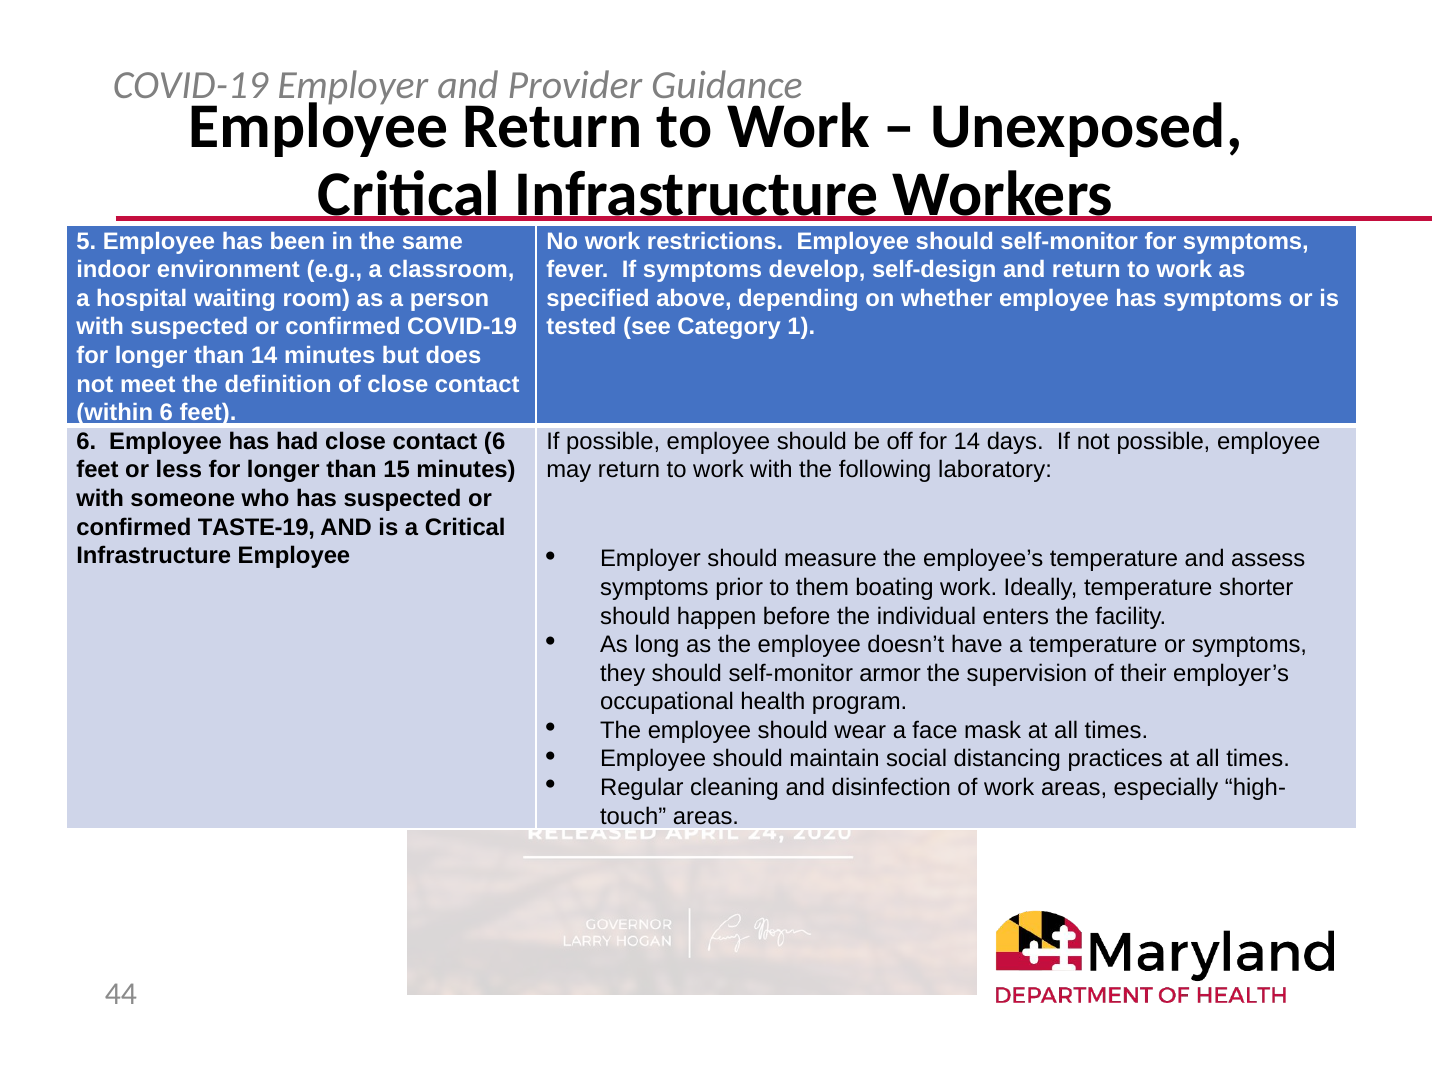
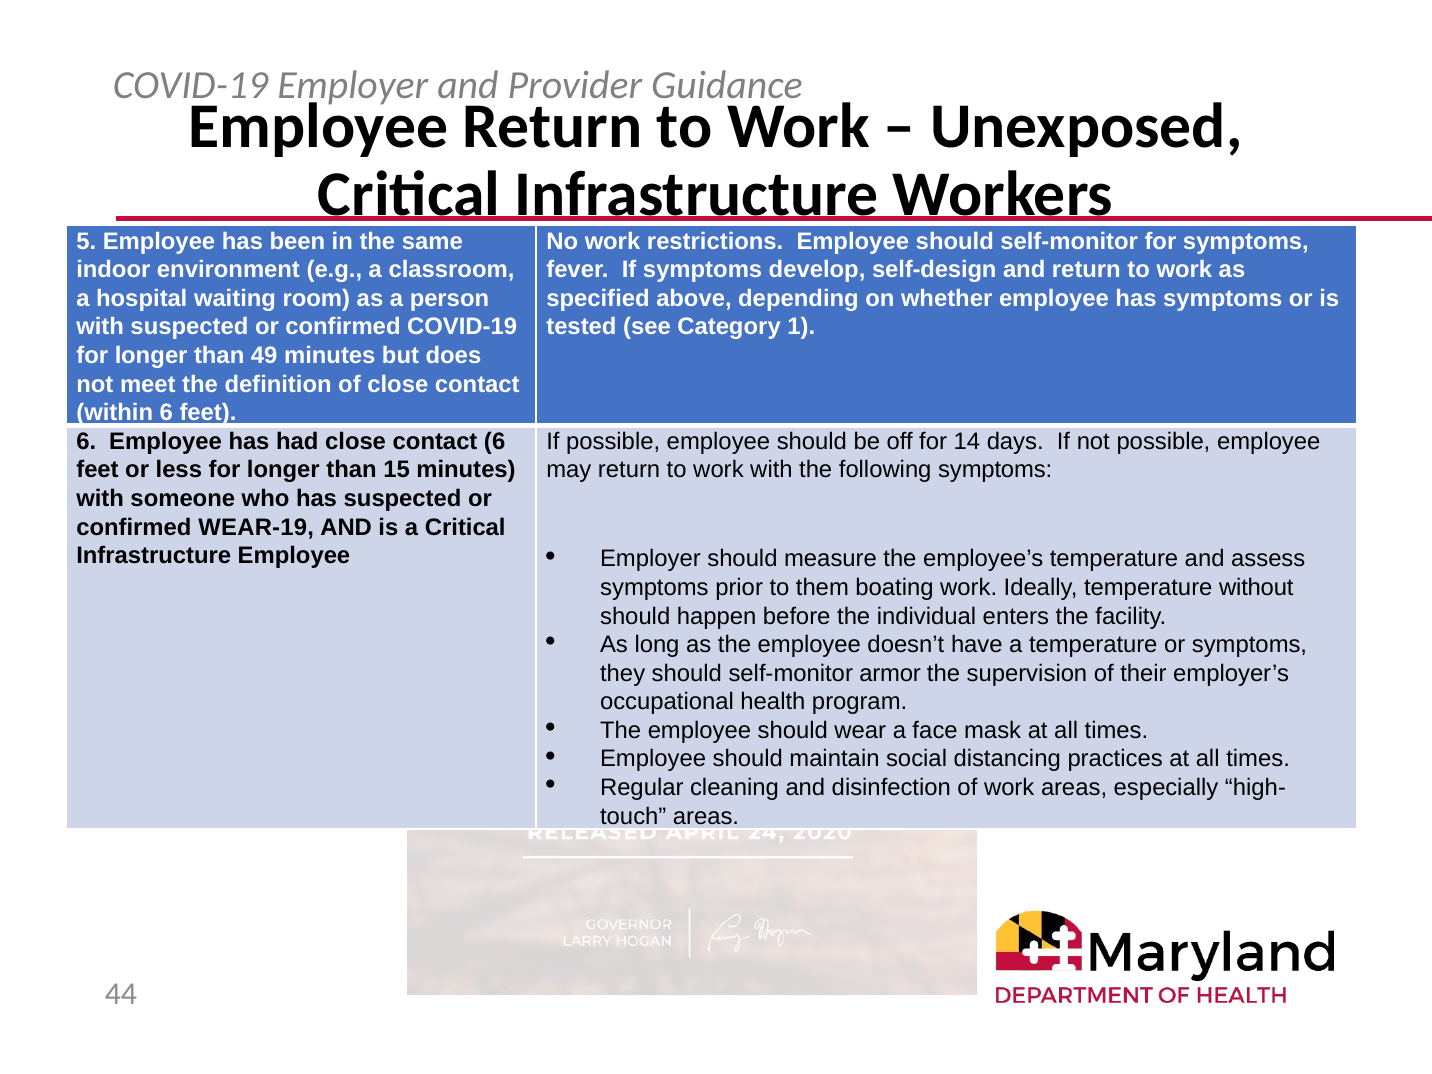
than 14: 14 -> 49
following laboratory: laboratory -> symptoms
TASTE-19: TASTE-19 -> WEAR-19
shorter: shorter -> without
